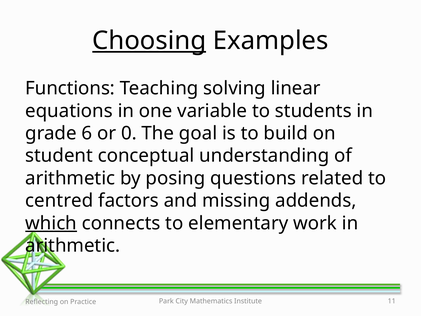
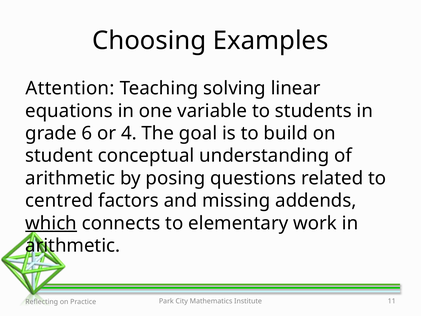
Choosing underline: present -> none
Functions: Functions -> Attention
0: 0 -> 4
